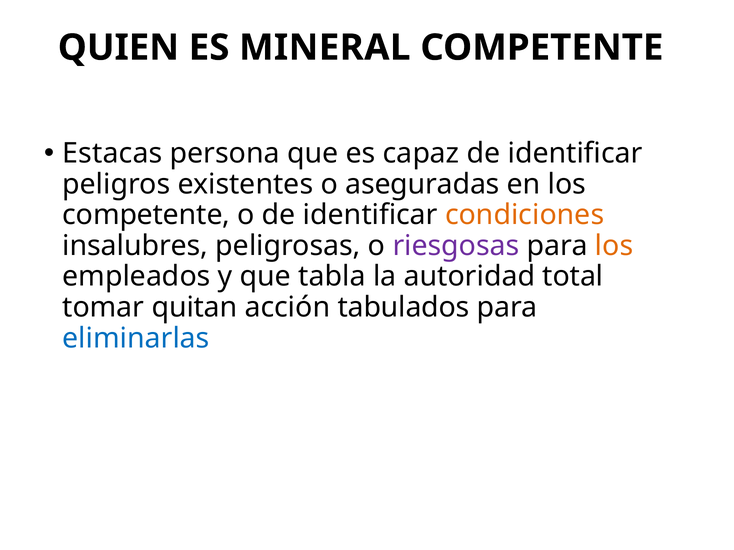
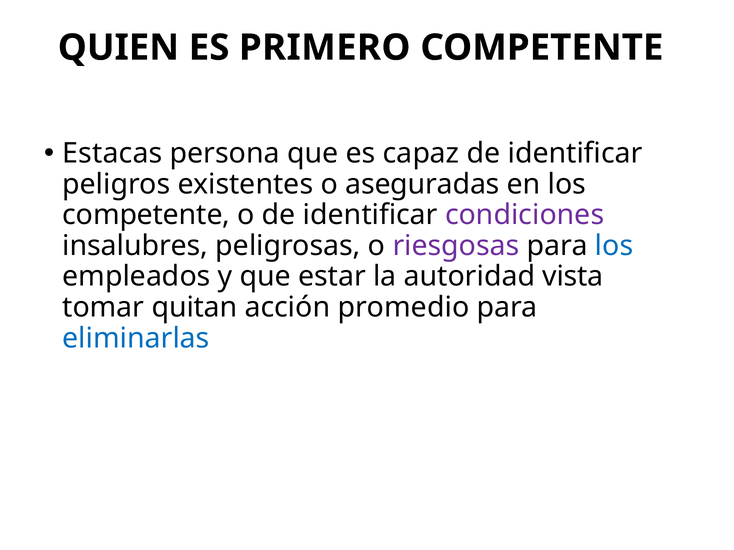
MINERAL: MINERAL -> PRIMERO
condiciones colour: orange -> purple
los at (614, 246) colour: orange -> blue
tabla: tabla -> estar
total: total -> vista
tabulados: tabulados -> promedio
